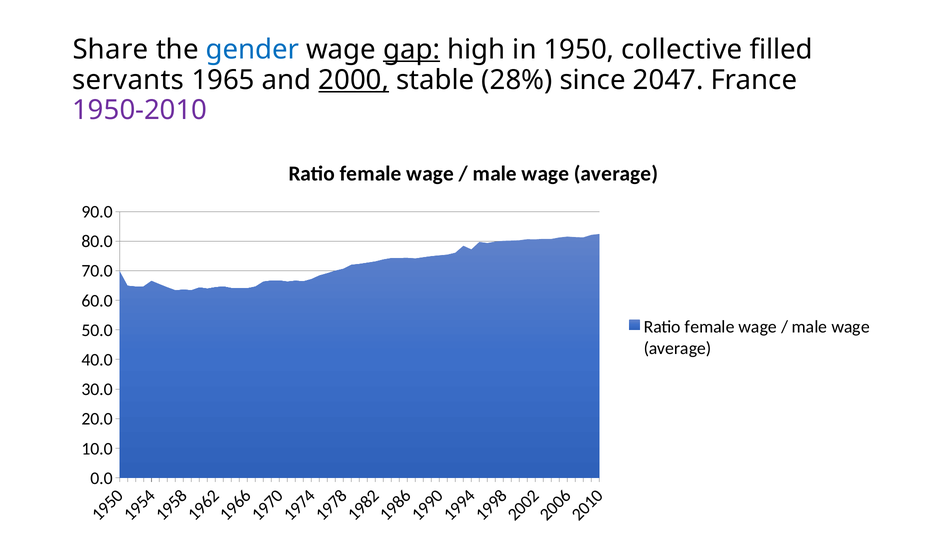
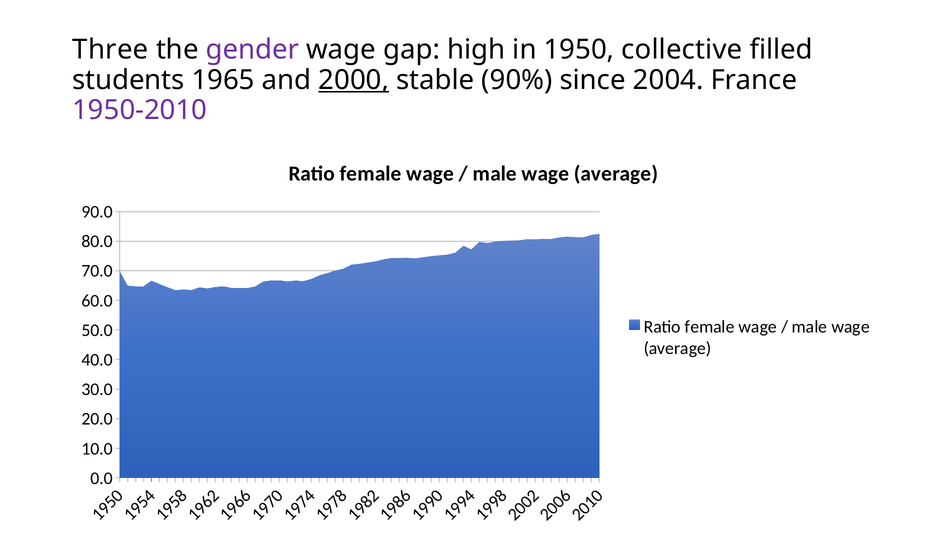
Share: Share -> Three
gender colour: blue -> purple
gap underline: present -> none
servants: servants -> students
28%: 28% -> 90%
2047: 2047 -> 2004
